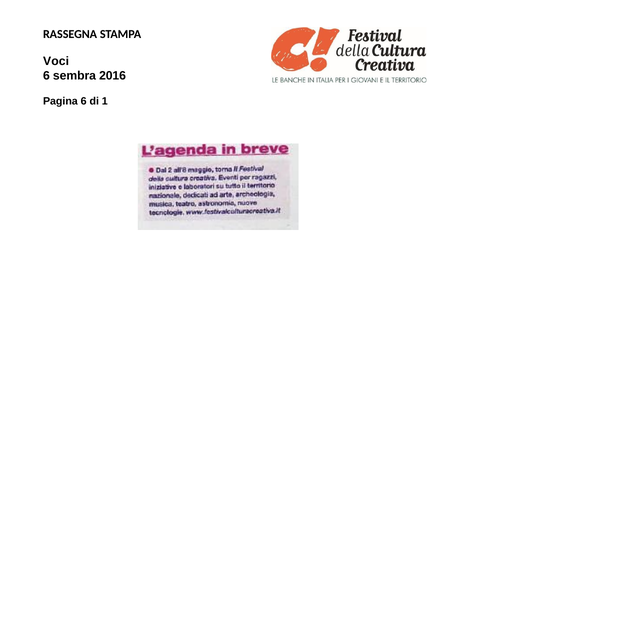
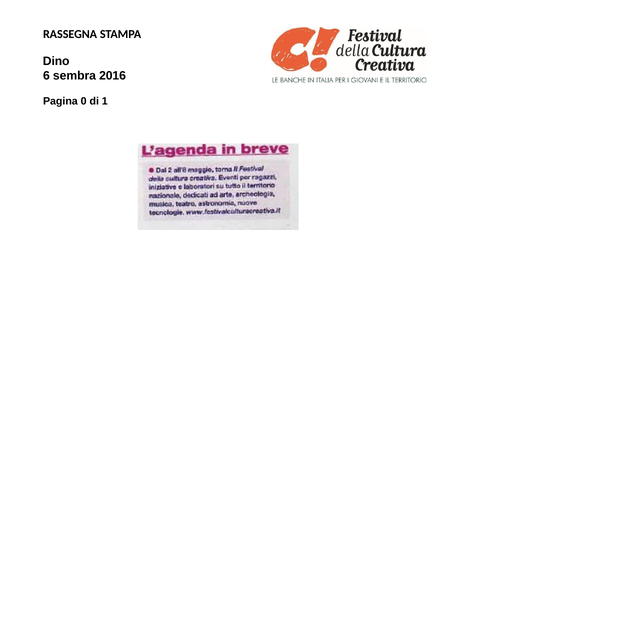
Voci: Voci -> Dino
Pagina 6: 6 -> 0
